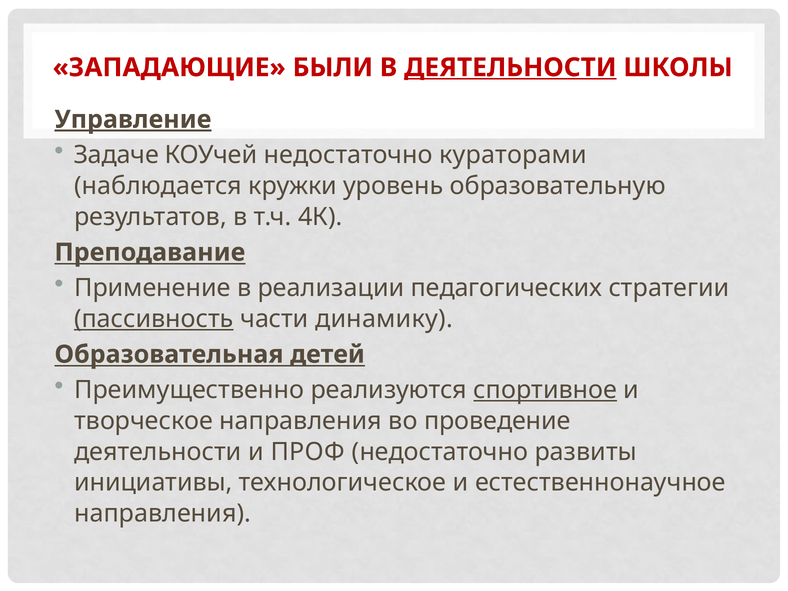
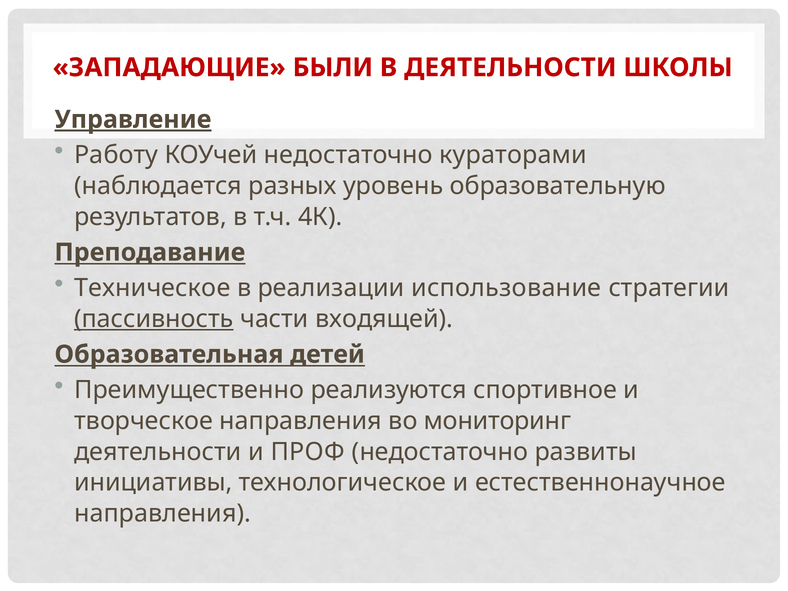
ДЕЯТЕЛЬНОСТИ at (510, 68) underline: present -> none
Задаче: Задаче -> Работу
кружки: кружки -> разных
Применение: Применение -> Техническое
педагогических: педагогических -> использование
динамику: динамику -> входящей
спортивное underline: present -> none
проведение: проведение -> мониторинг
